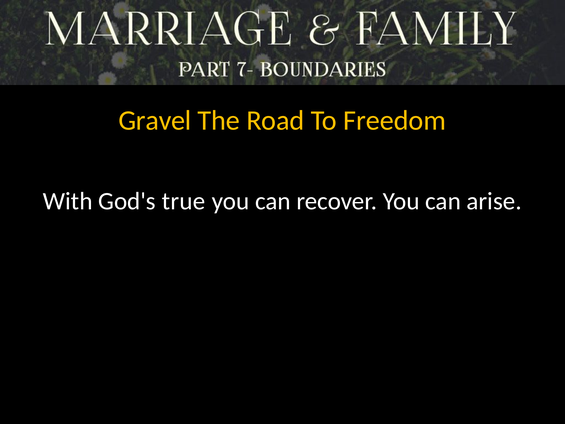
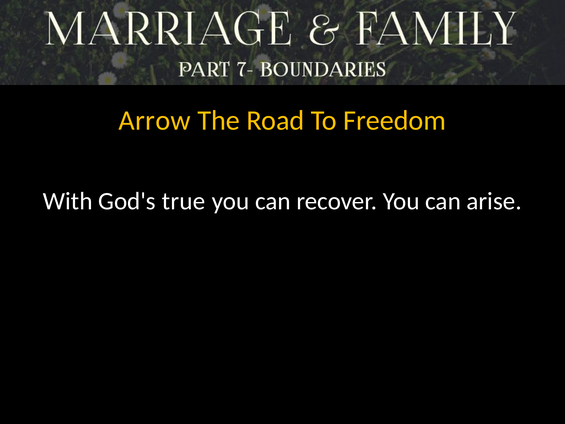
Gravel: Gravel -> Arrow
